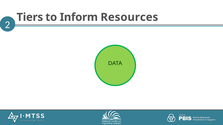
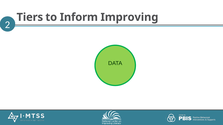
Resources: Resources -> Improving
